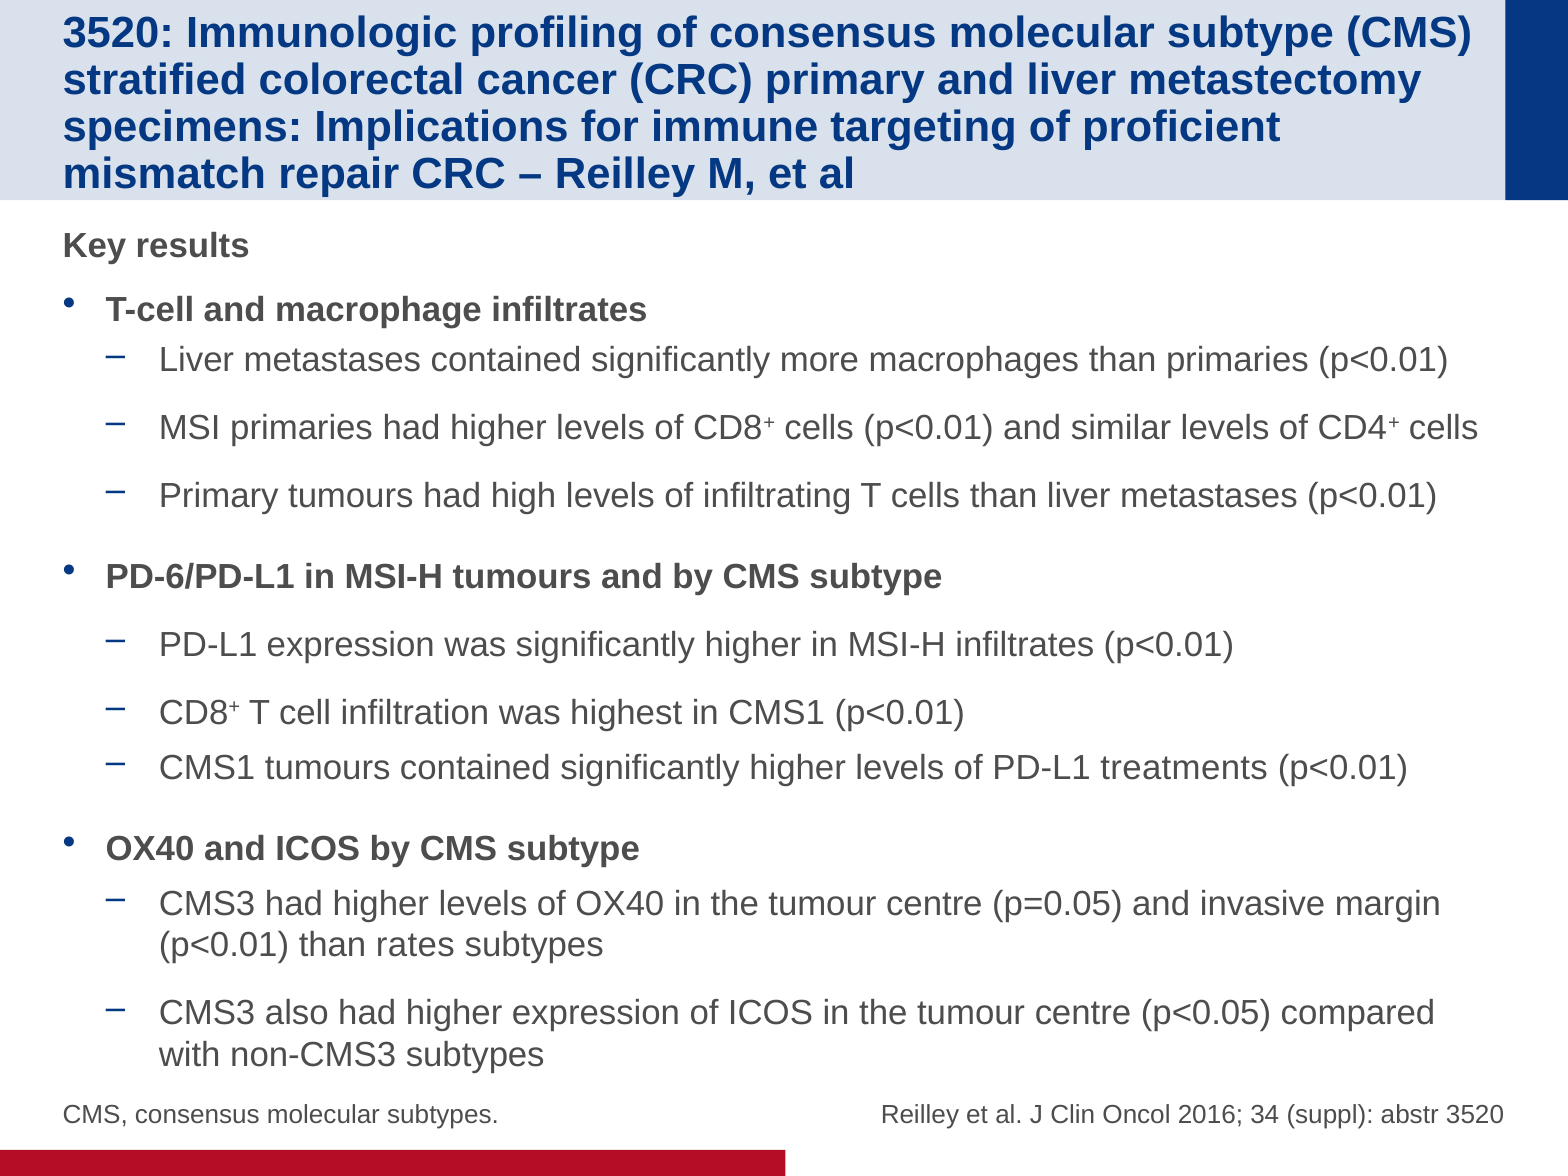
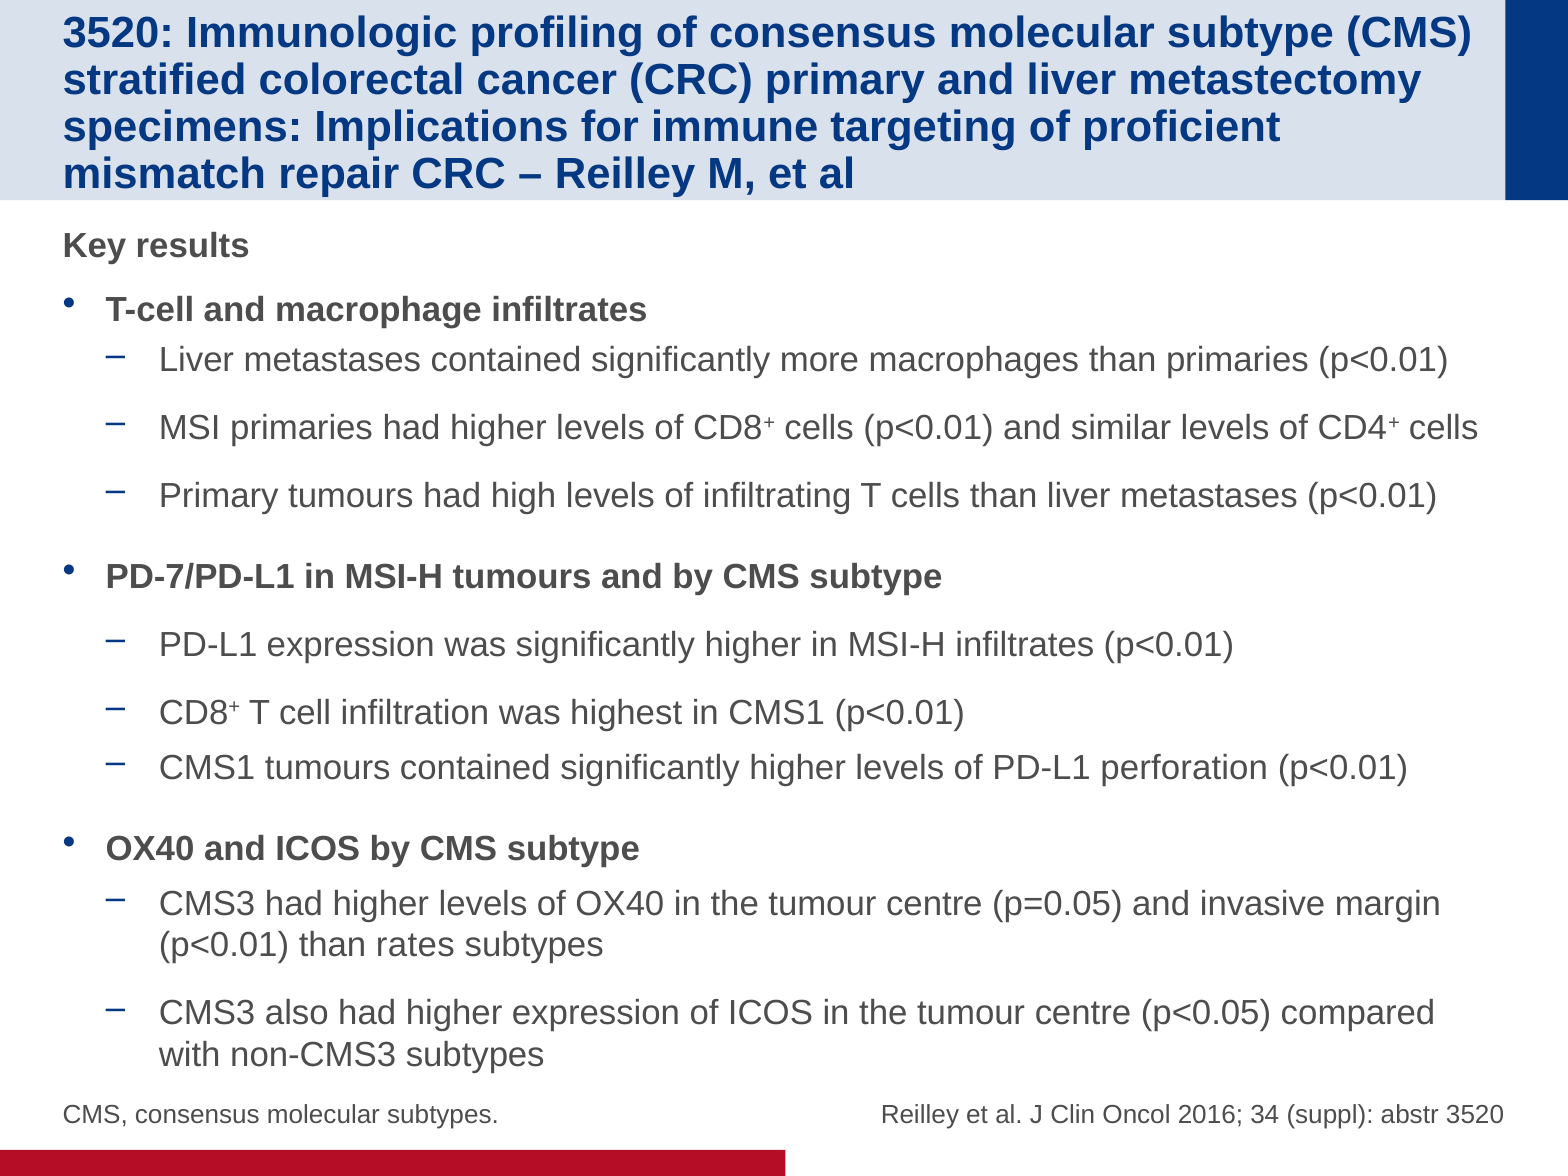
PD-6/PD-L1: PD-6/PD-L1 -> PD-7/PD-L1
treatments: treatments -> perforation
